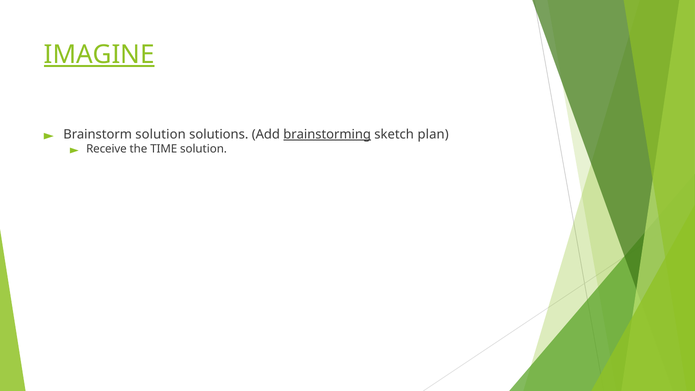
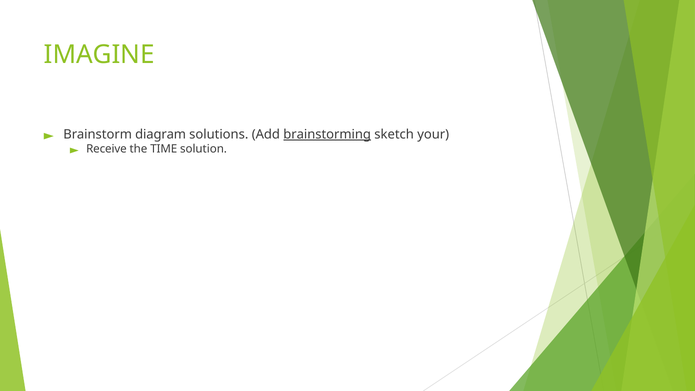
IMAGINE underline: present -> none
Brainstorm solution: solution -> diagram
plan: plan -> your
